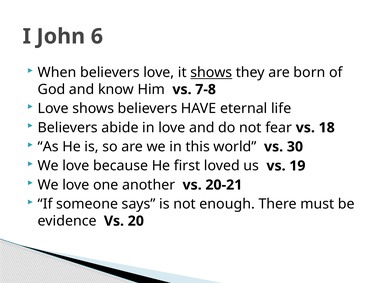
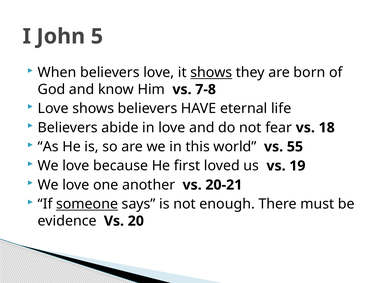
6: 6 -> 5
30: 30 -> 55
someone underline: none -> present
